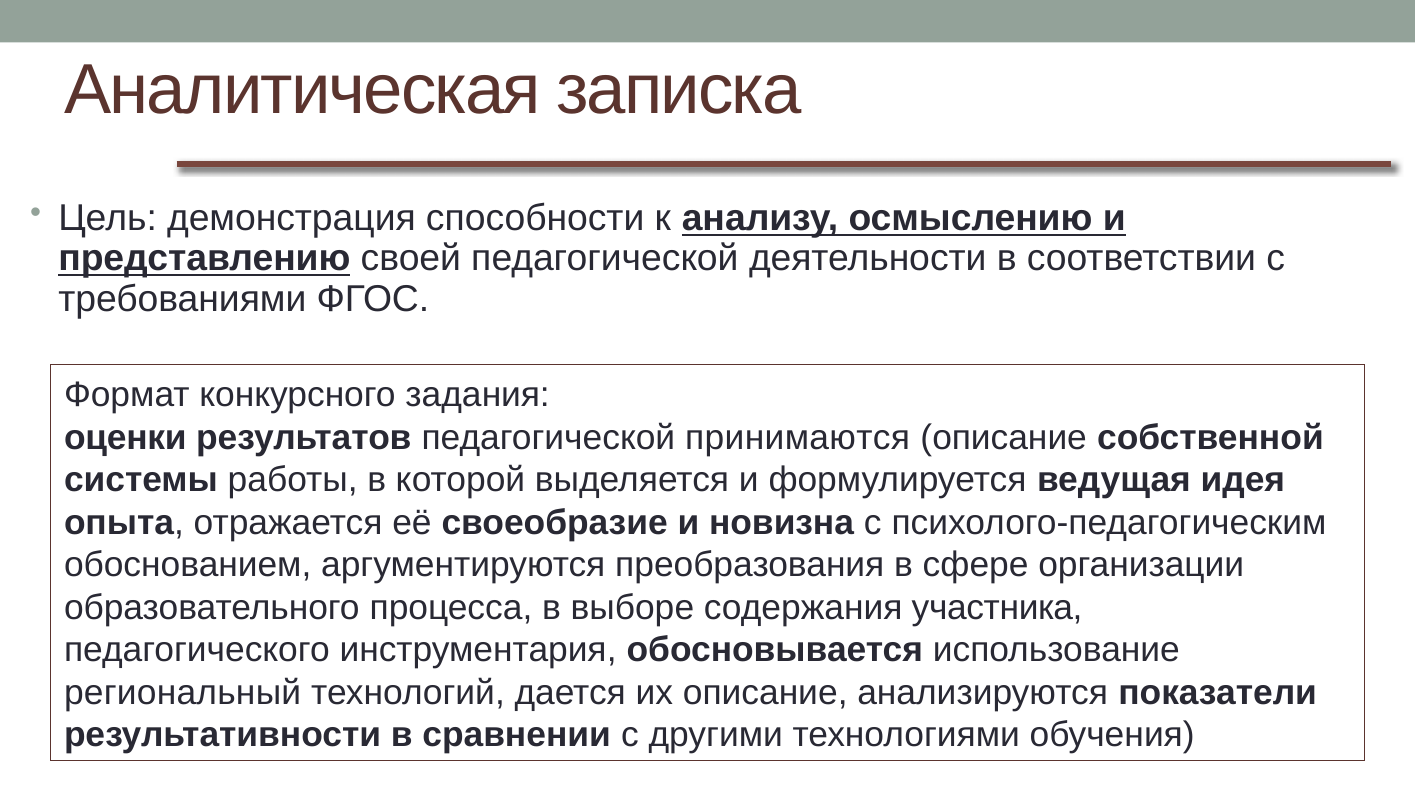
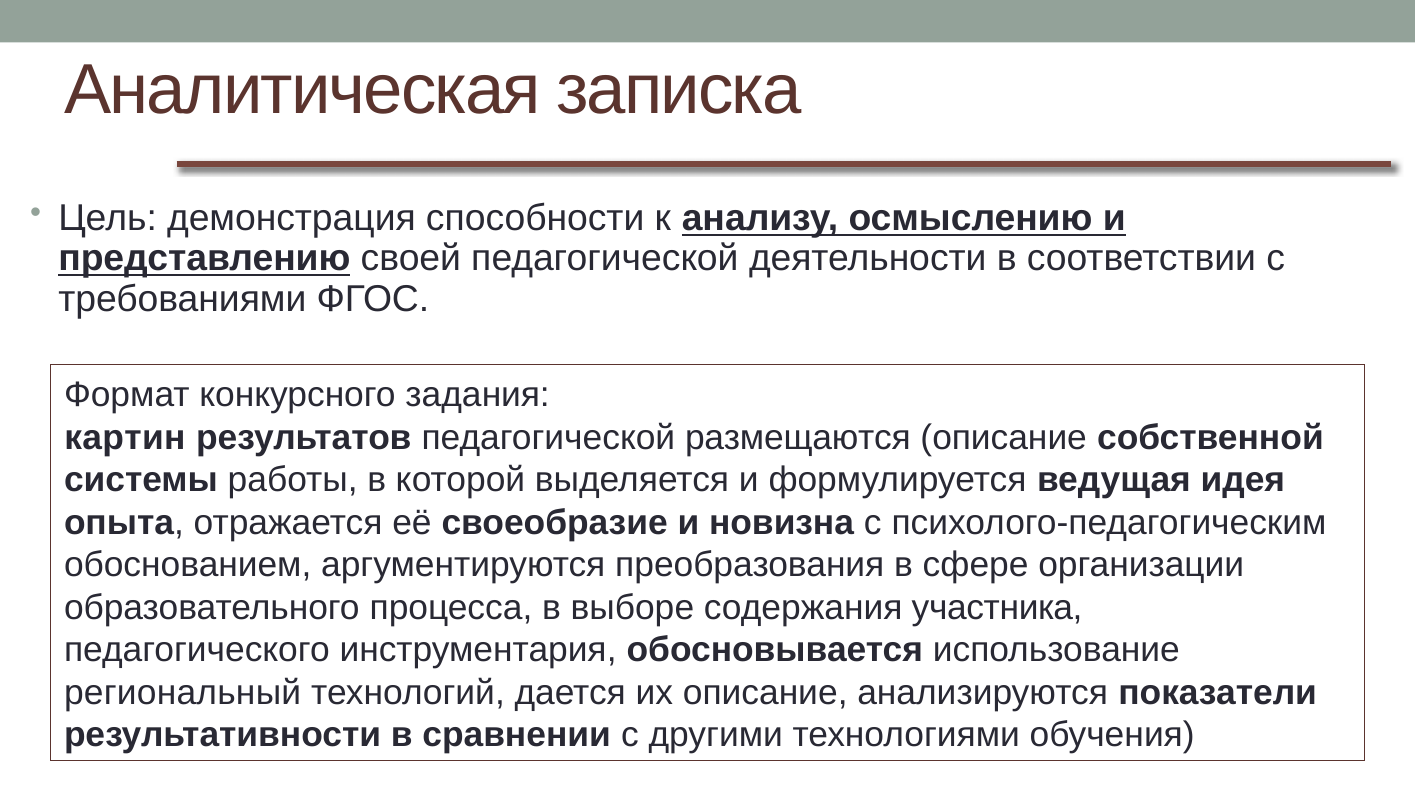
оценки: оценки -> картин
принимаются: принимаются -> размещаются
